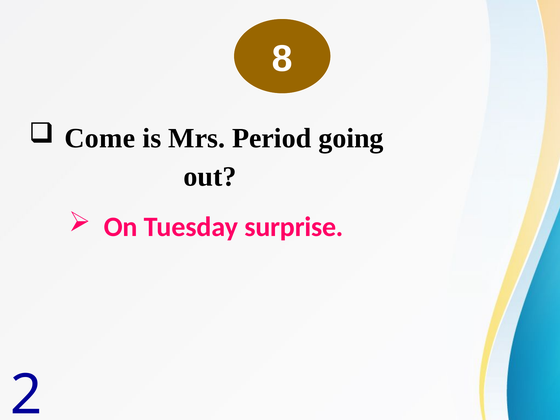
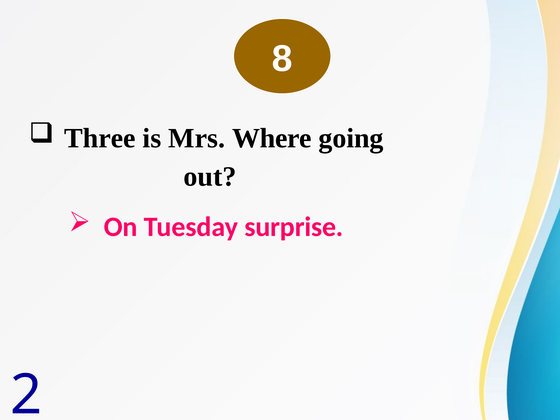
Come: Come -> Three
Period: Period -> Where
